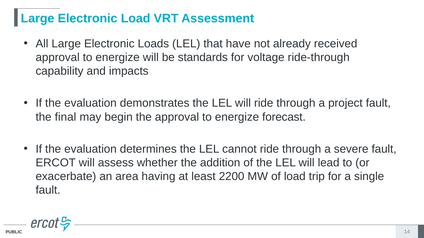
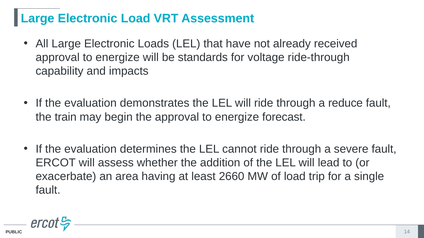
project: project -> reduce
final: final -> train
2200: 2200 -> 2660
